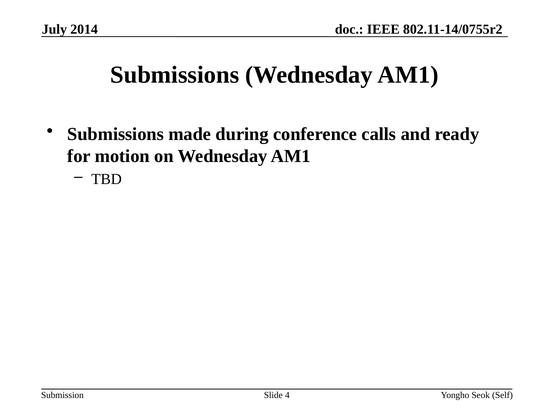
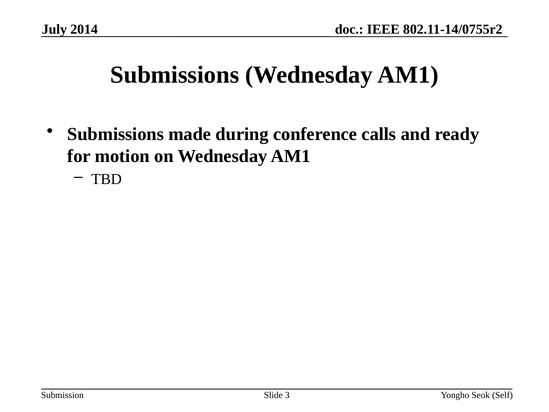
4: 4 -> 3
